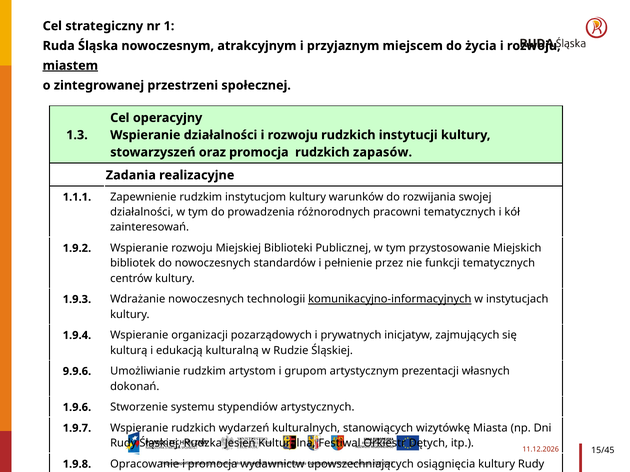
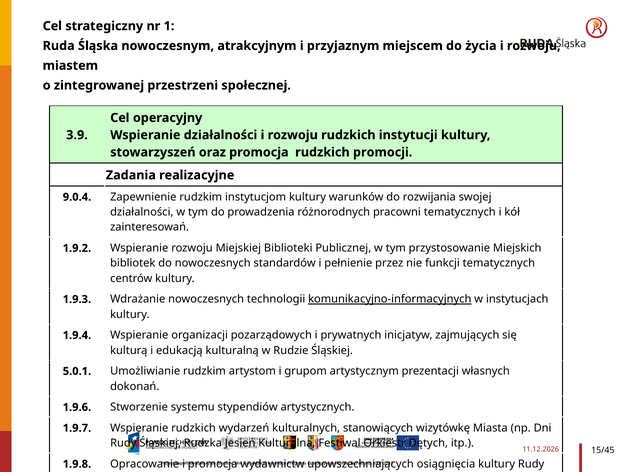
miastem underline: present -> none
1.3: 1.3 -> 3.9
zapasów: zapasów -> promocji
1.1.1: 1.1.1 -> 9.0.4
9.9.6: 9.9.6 -> 5.0.1
